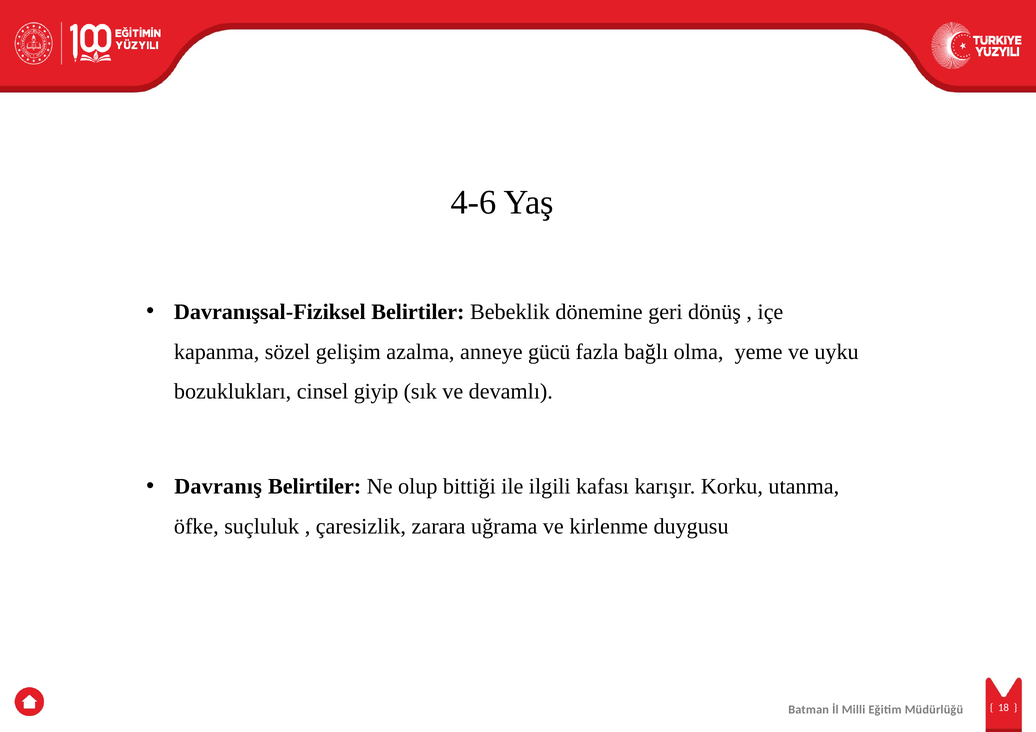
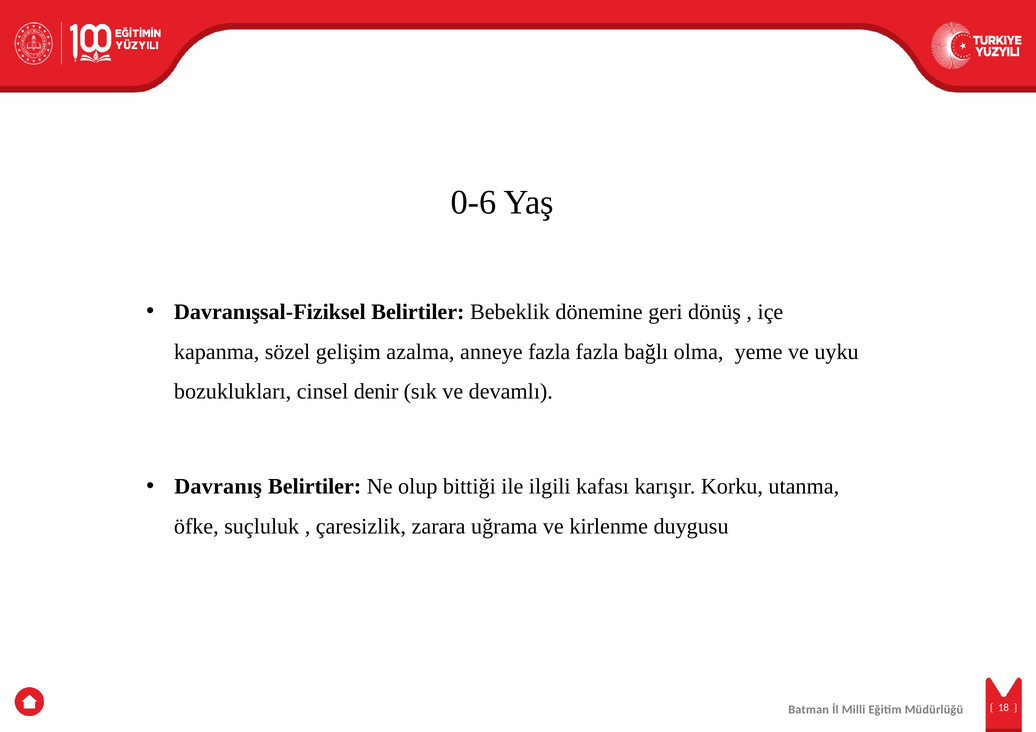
4-6: 4-6 -> 0-6
anneye gücü: gücü -> fazla
giyip: giyip -> denir
